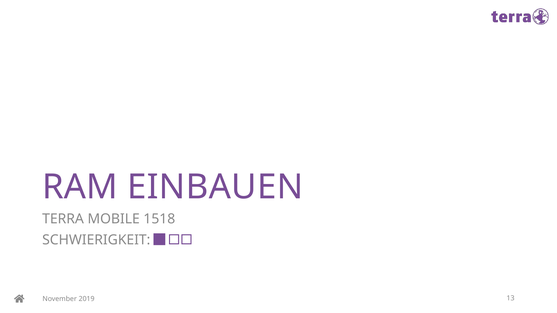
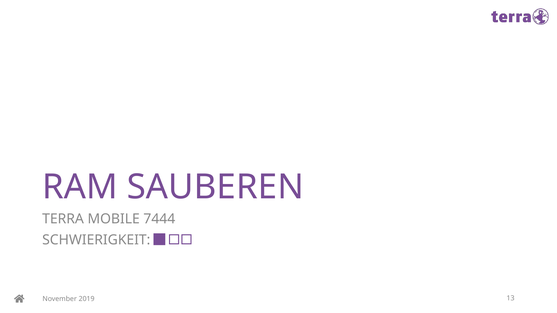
EINBAUEN: EINBAUEN -> SAUBEREN
1518: 1518 -> 7444
